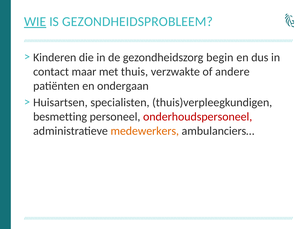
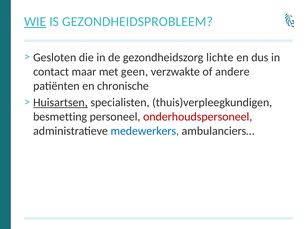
Kinderen: Kinderen -> Gesloten
begin: begin -> lichte
thuis: thuis -> geen
ondergaan: ondergaan -> chronische
Huisartsen underline: none -> present
medewerkers colour: orange -> blue
